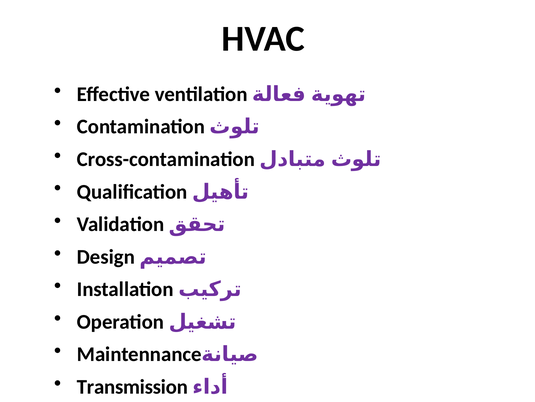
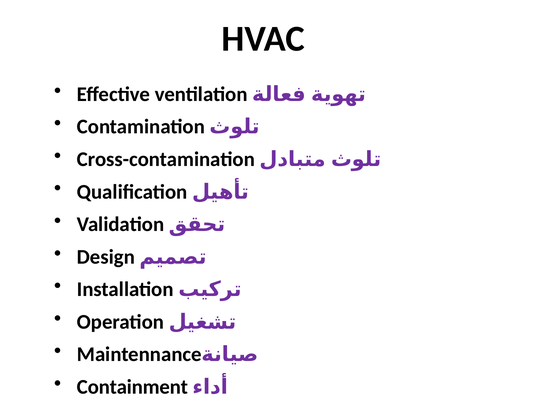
Transmission: Transmission -> Containment
